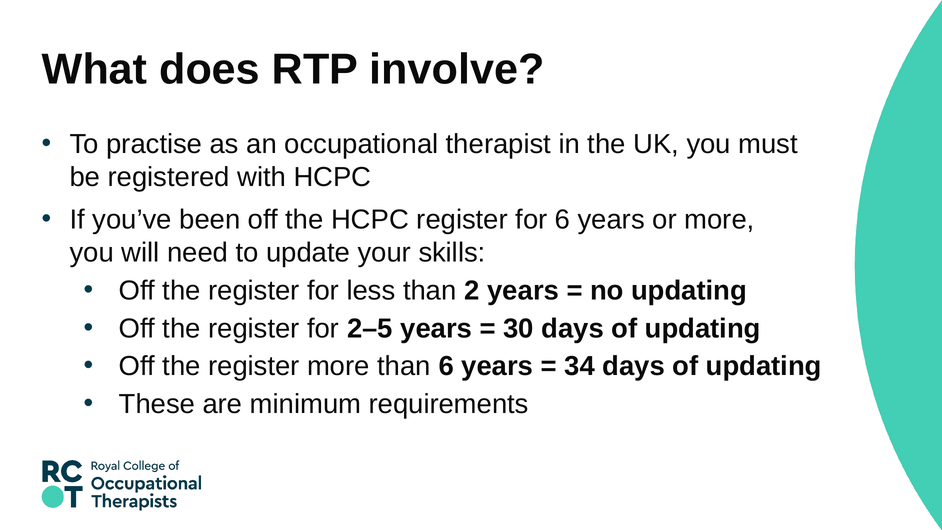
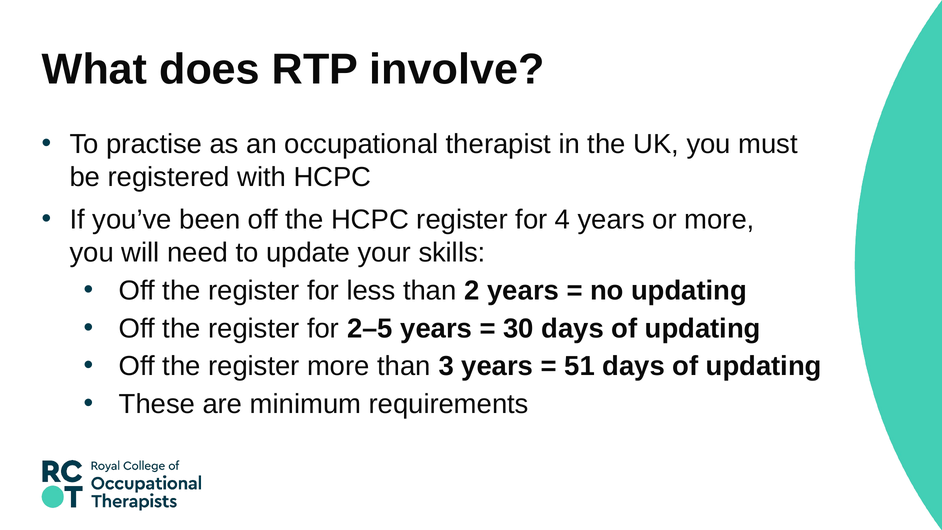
for 6: 6 -> 4
than 6: 6 -> 3
34: 34 -> 51
